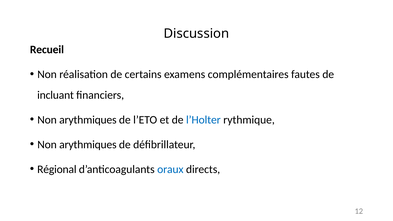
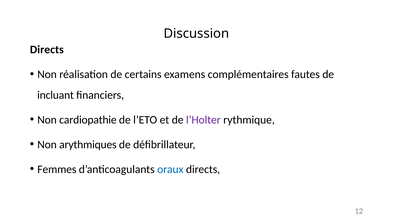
Recueil at (47, 50): Recueil -> Directs
arythmiques at (88, 120): arythmiques -> cardiopathie
l’Holter colour: blue -> purple
Régional: Régional -> Femmes
